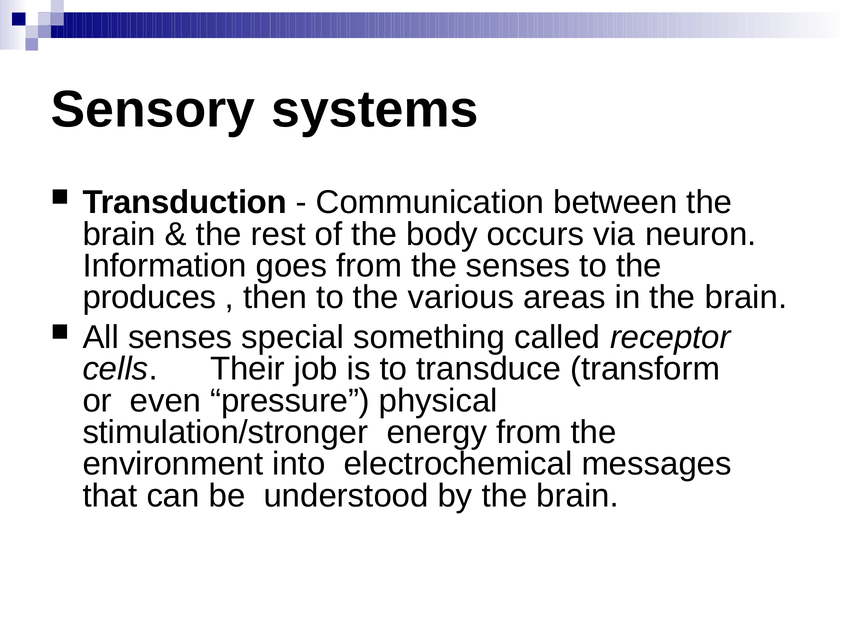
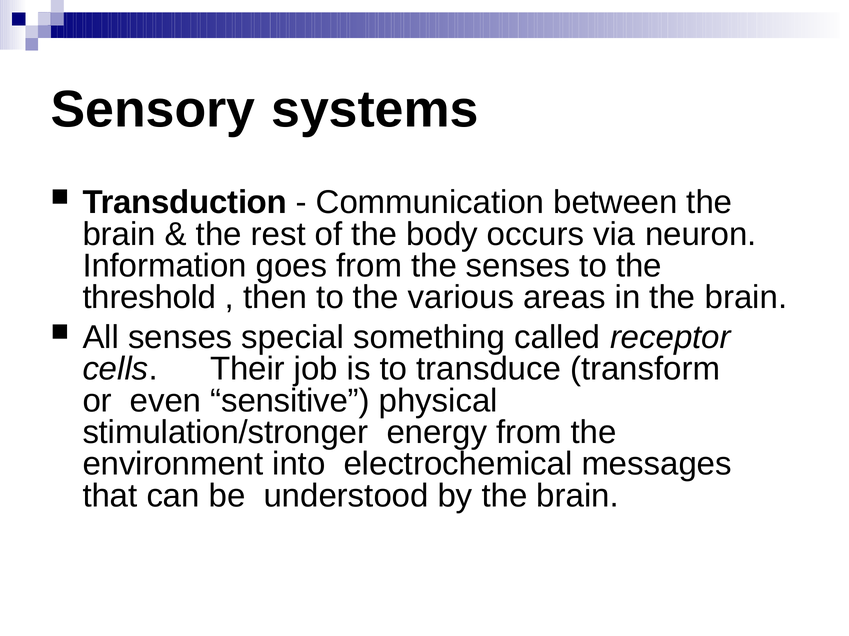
produces: produces -> threshold
pressure: pressure -> sensitive
